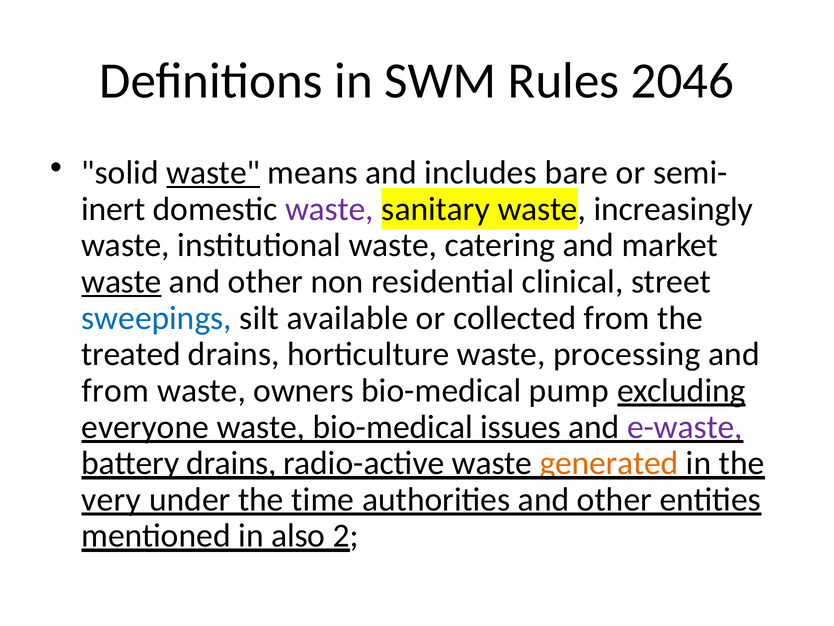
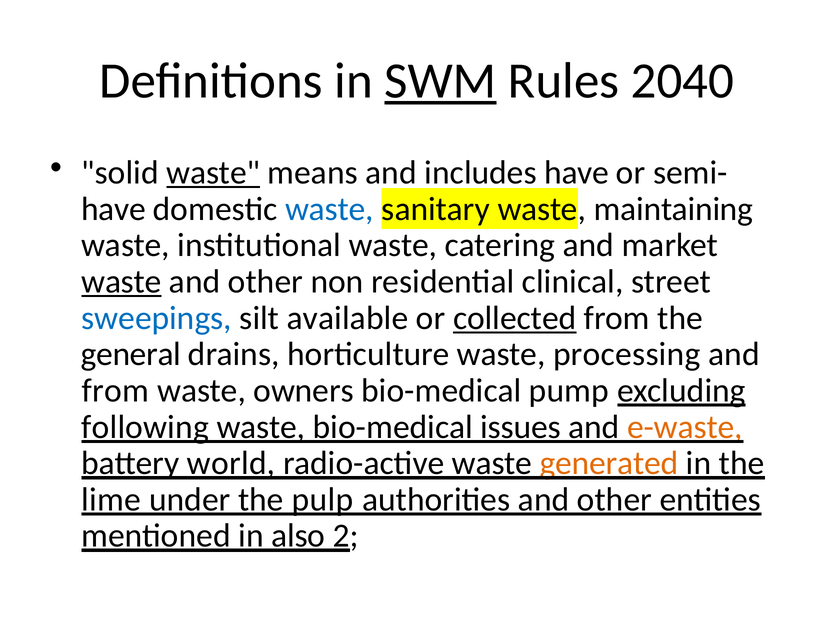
SWM underline: none -> present
2046: 2046 -> 2040
bare at (576, 173): bare -> have
inert at (113, 209): inert -> have
waste at (329, 209) colour: purple -> blue
increasingly: increasingly -> maintaining
collected underline: none -> present
treated: treated -> general
everyone: everyone -> following
e-waste colour: purple -> orange
battery drains: drains -> world
very: very -> lime
time: time -> pulp
